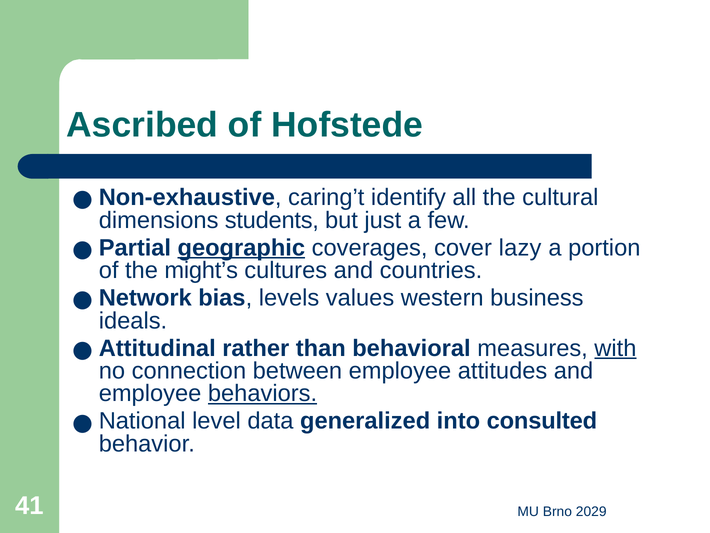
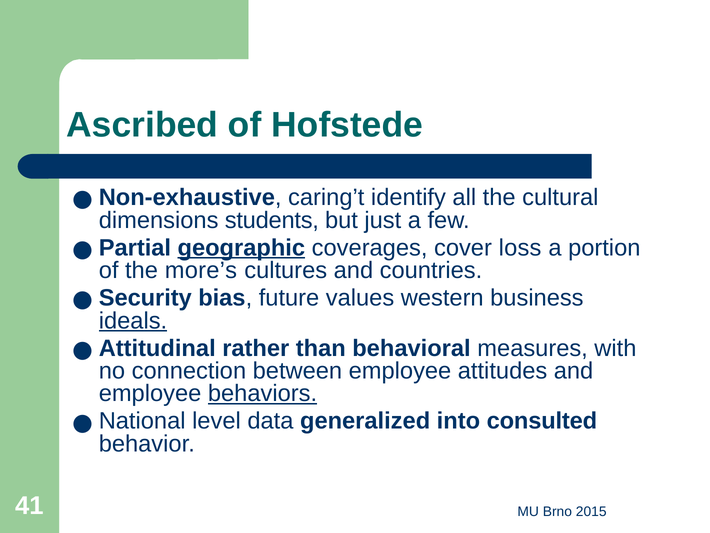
lazy: lazy -> loss
might’s: might’s -> more’s
Network: Network -> Security
levels: levels -> future
ideals underline: none -> present
with underline: present -> none
2029: 2029 -> 2015
